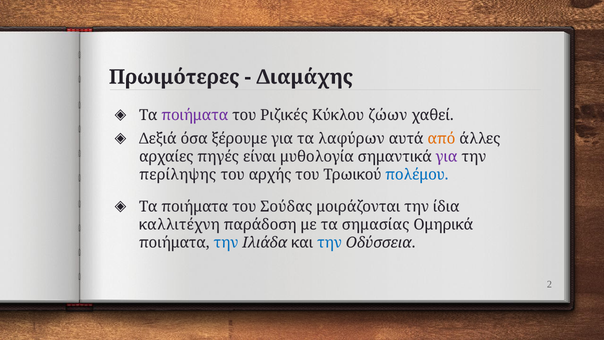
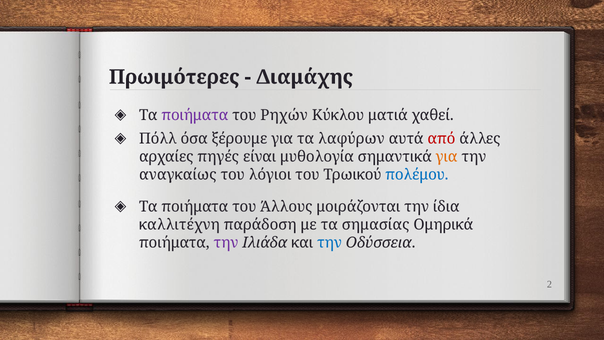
Ριζικές: Ριζικές -> Ρηχών
ζώων: ζώων -> ματιά
Δεξιά: Δεξιά -> Πόλλ
από colour: orange -> red
για at (447, 157) colour: purple -> orange
περίληψης: περίληψης -> αναγκαίως
αρχής: αρχής -> λόγιοι
Σούδας: Σούδας -> Άλλους
την at (226, 243) colour: blue -> purple
